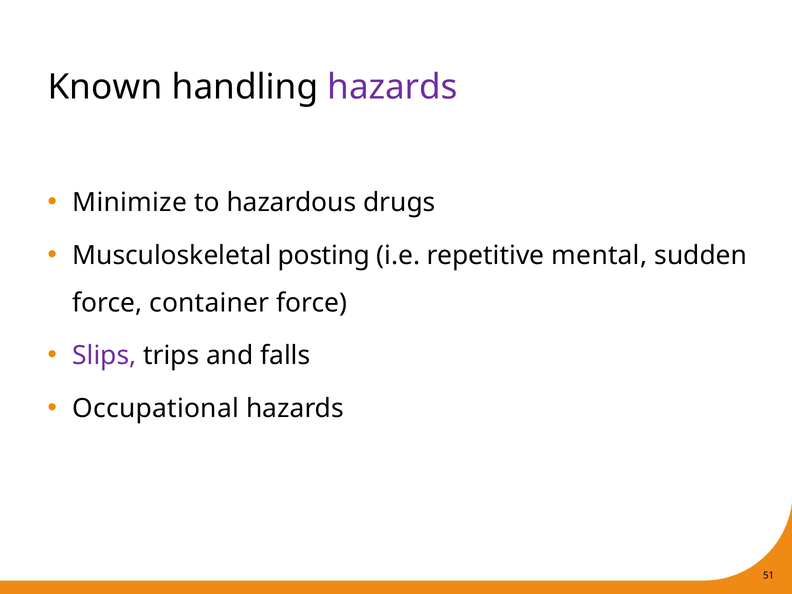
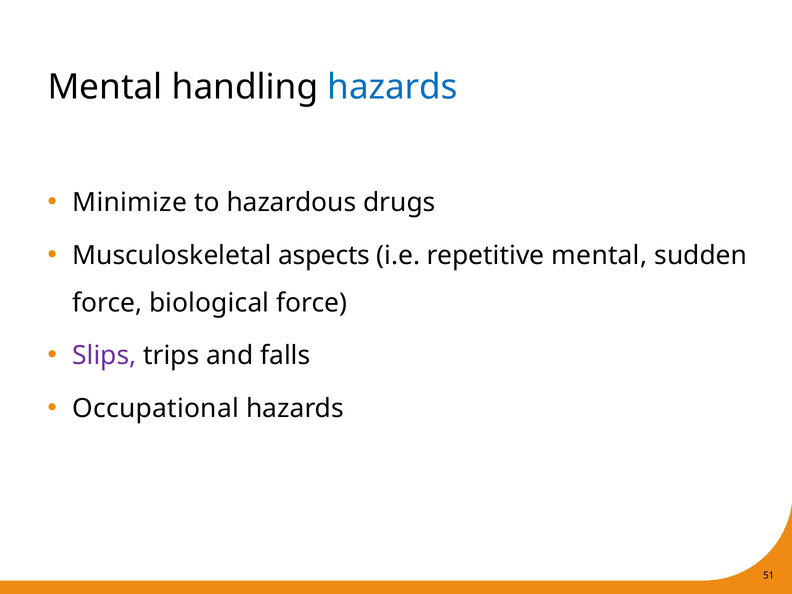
Known at (105, 87): Known -> Mental
hazards at (393, 87) colour: purple -> blue
posting: posting -> aspects
container: container -> biological
